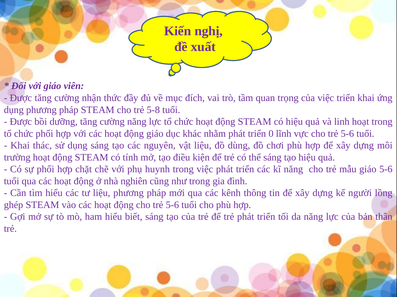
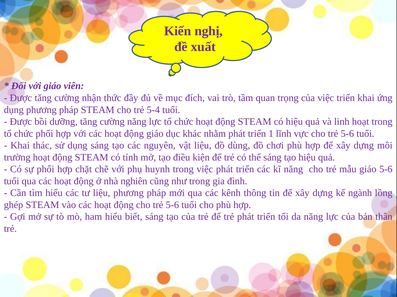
5-8: 5-8 -> 5-4
0: 0 -> 1
người: người -> ngành
